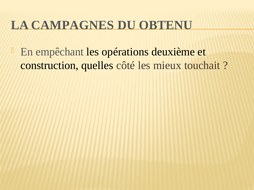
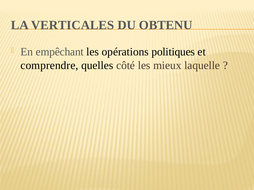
CAMPAGNES: CAMPAGNES -> VERTICALES
deuxième: deuxième -> politiques
construction: construction -> comprendre
touchait: touchait -> laquelle
